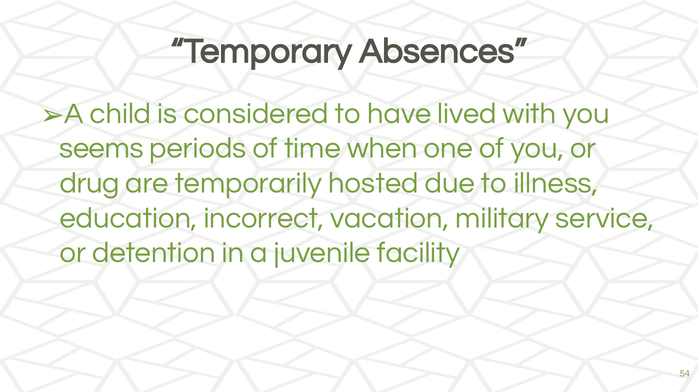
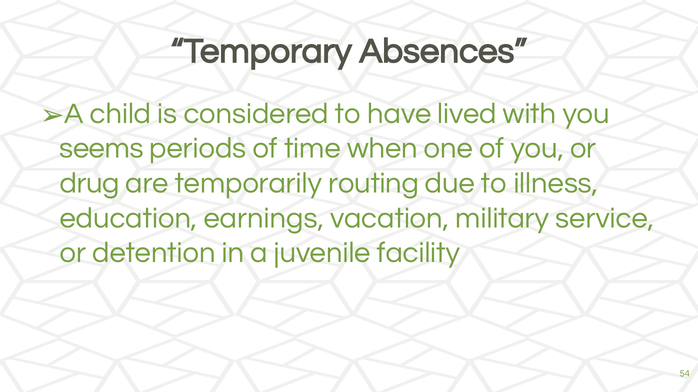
hosted: hosted -> routing
incorrect: incorrect -> earnings
